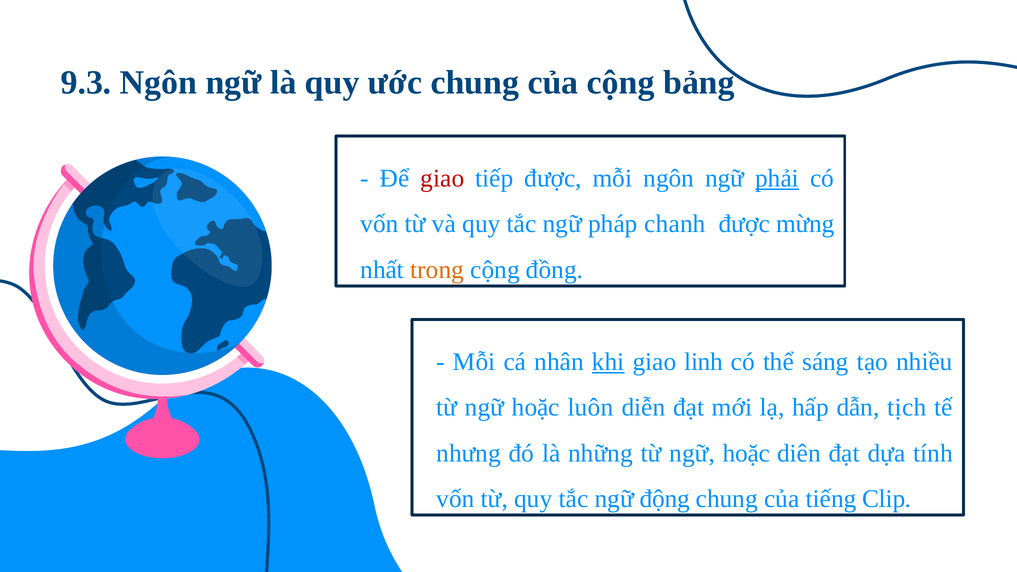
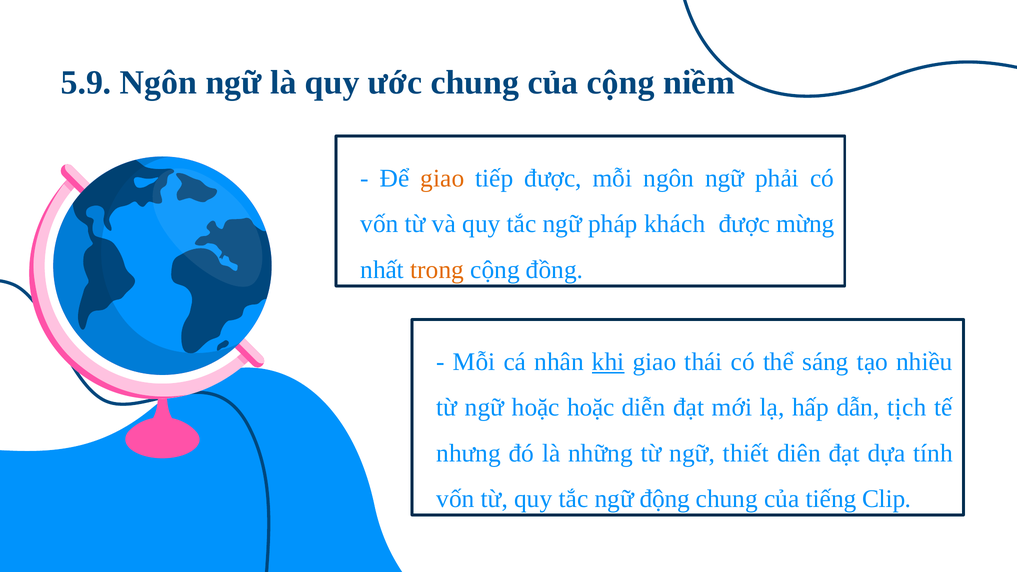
9.3: 9.3 -> 5.9
bảng: bảng -> niềm
giao at (442, 178) colour: red -> orange
phải underline: present -> none
chanh: chanh -> khách
linh: linh -> thái
hoặc luôn: luôn -> hoặc
những từ ngữ hoặc: hoặc -> thiết
